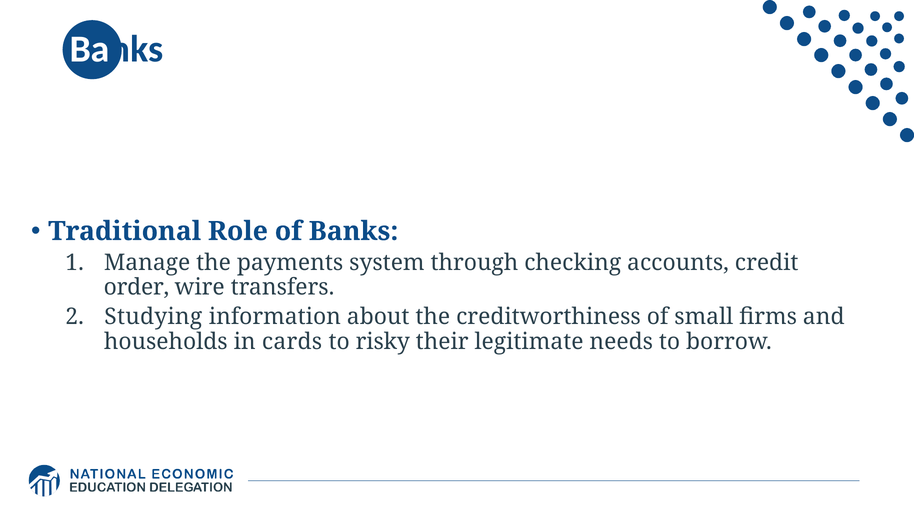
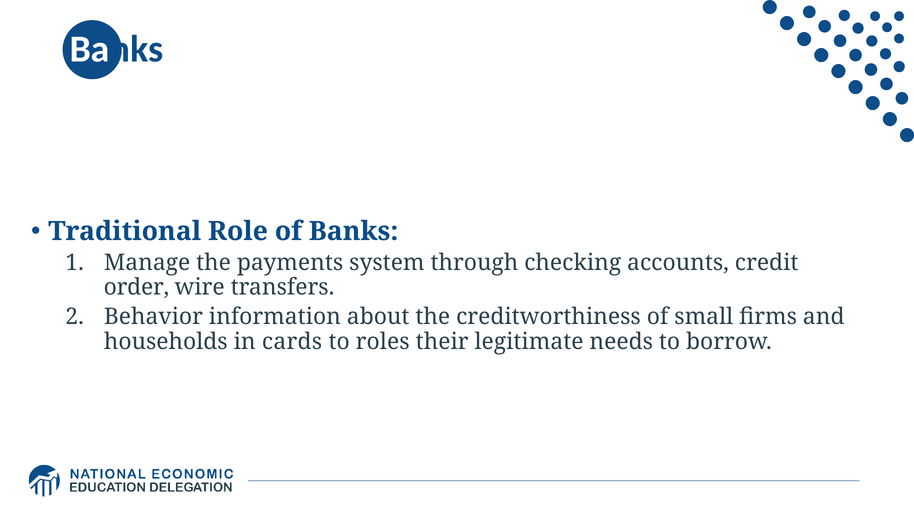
Studying: Studying -> Behavior
risky: risky -> roles
